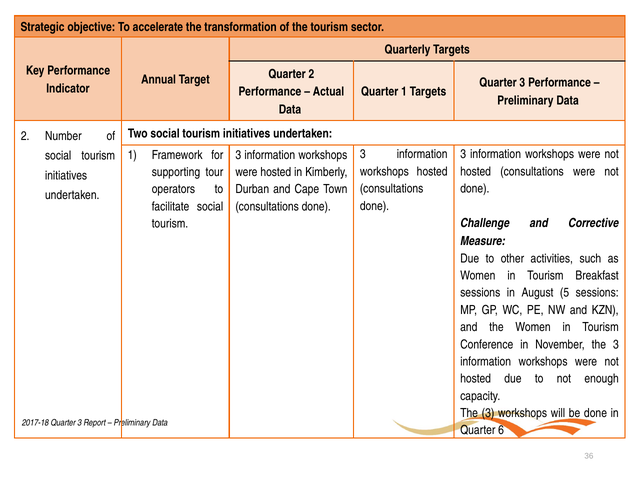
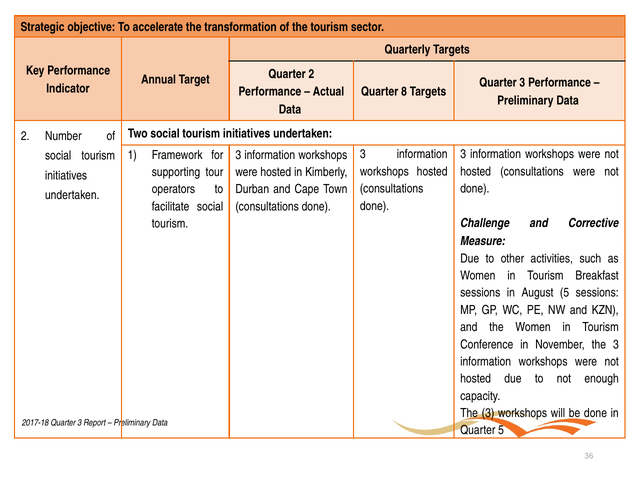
Quarter 1: 1 -> 8
Quarter 6: 6 -> 5
